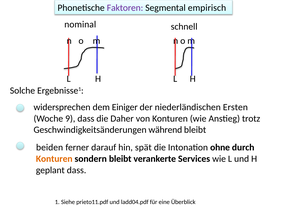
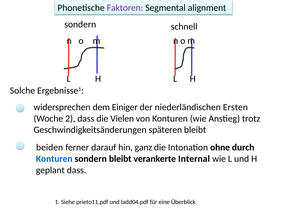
empirisch: empirisch -> alignment
nominal at (80, 24): nominal -> sondern
9: 9 -> 2
Daher: Daher -> Vielen
während: während -> späteren
spät: spät -> ganz
Konturen at (54, 159) colour: orange -> blue
Services: Services -> Internal
